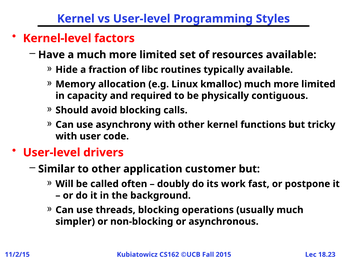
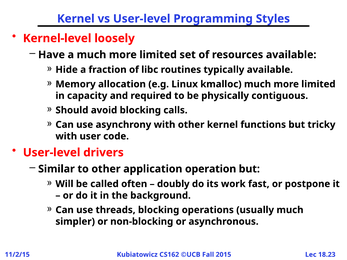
factors: factors -> loosely
customer: customer -> operation
